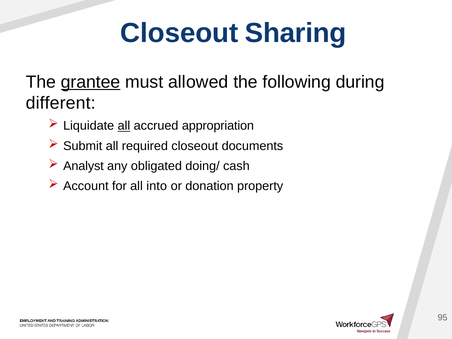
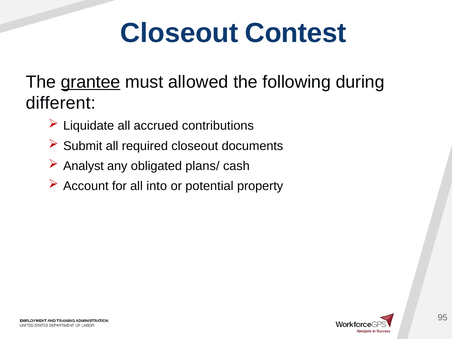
Sharing: Sharing -> Contest
all at (124, 126) underline: present -> none
appropriation: appropriation -> contributions
doing/: doing/ -> plans/
donation: donation -> potential
